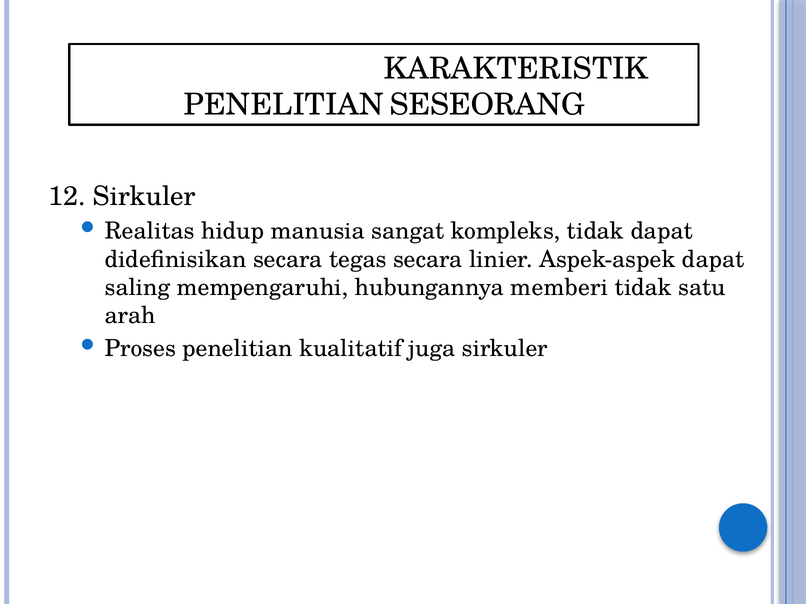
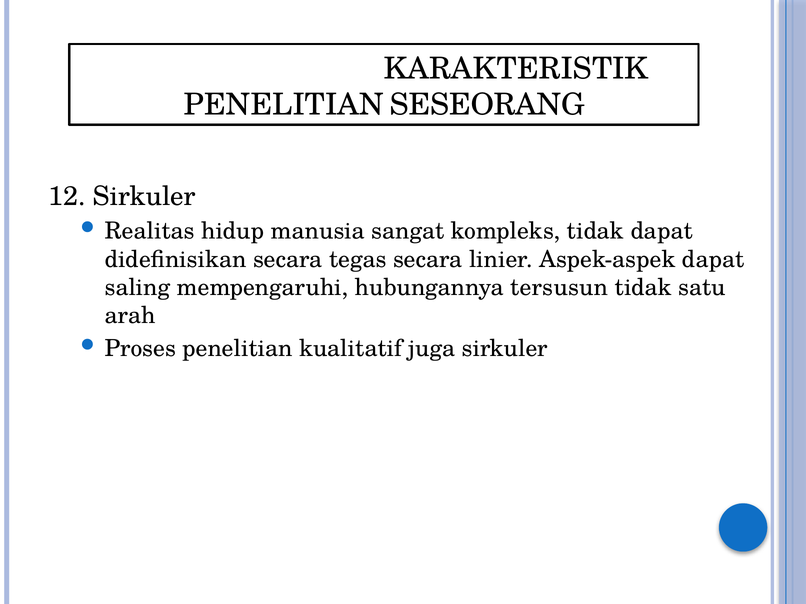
memberi: memberi -> tersusun
